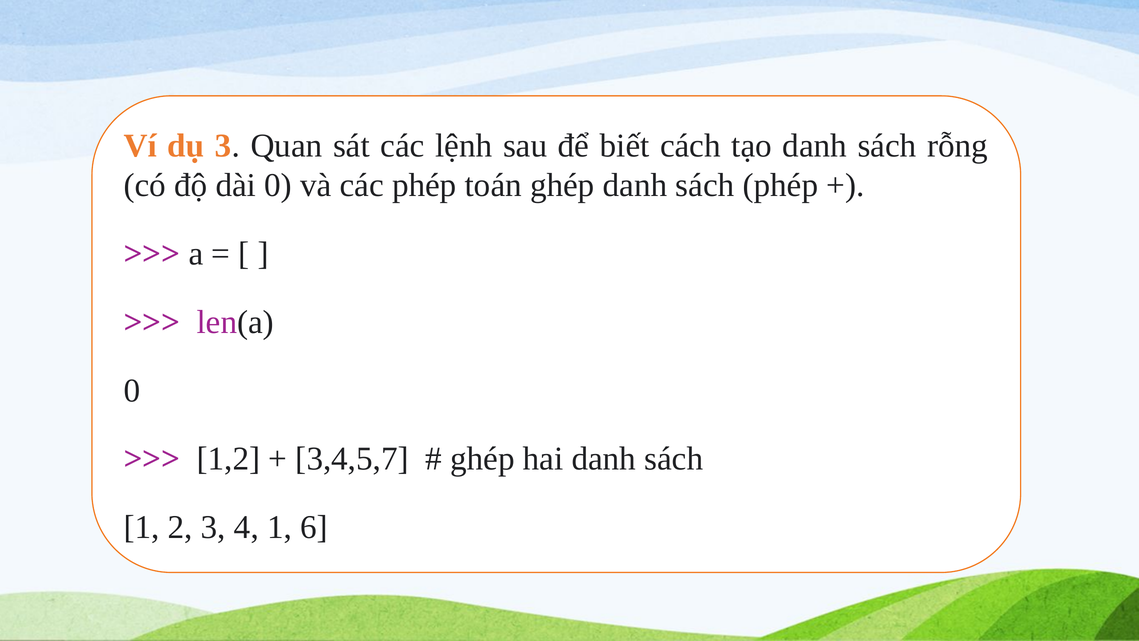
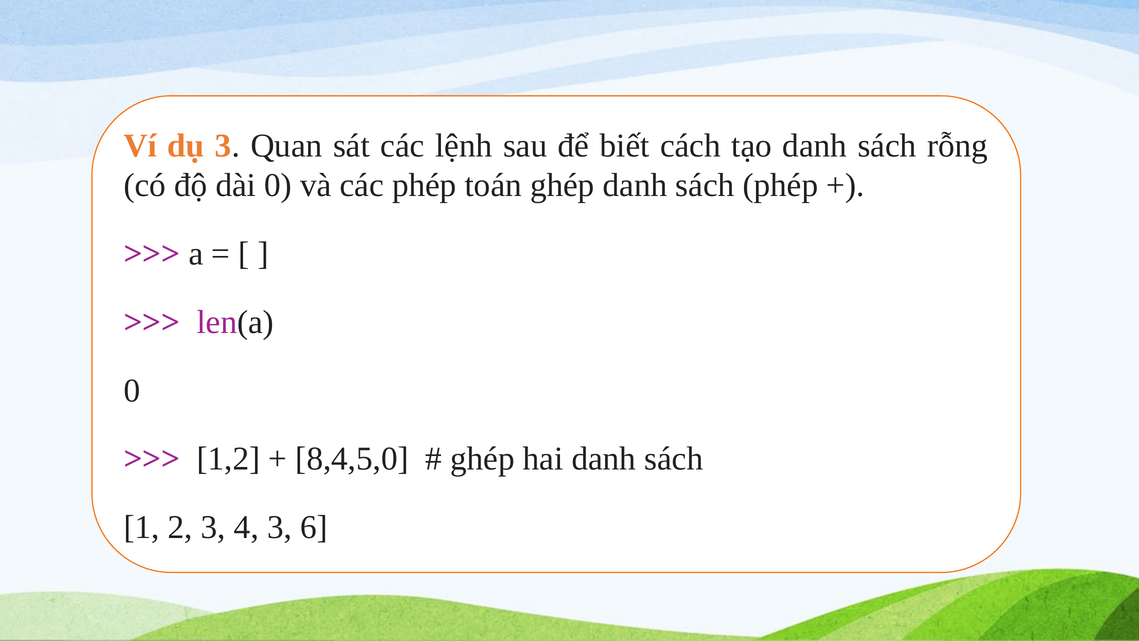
3,4,5,7: 3,4,5,7 -> 8,4,5,0
4 1: 1 -> 3
